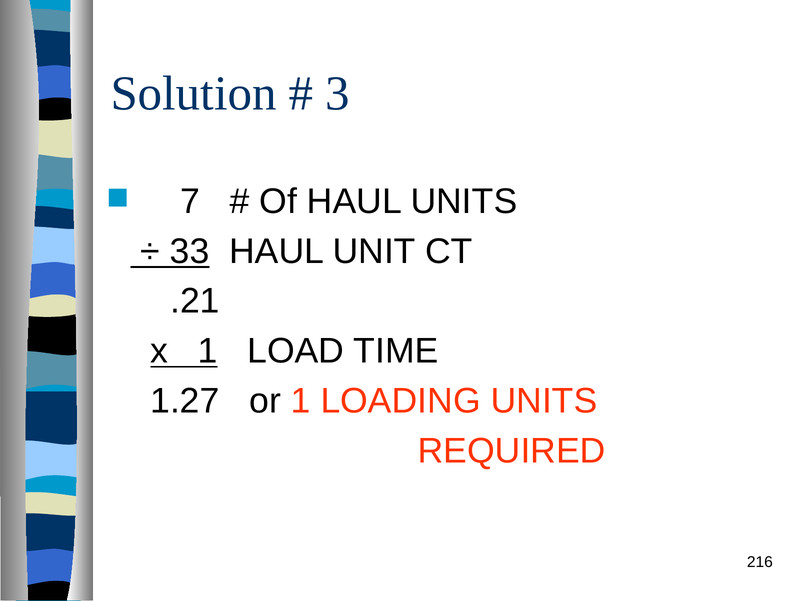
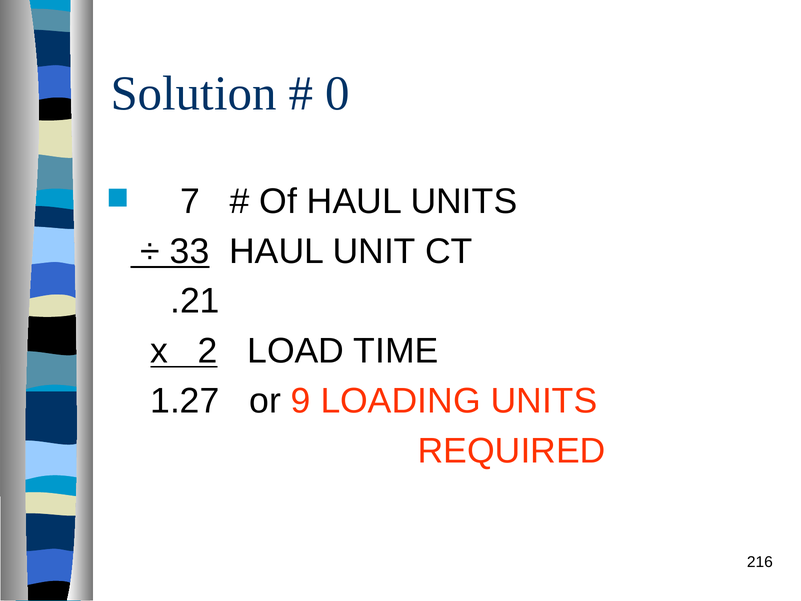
3: 3 -> 0
x 1: 1 -> 2
or 1: 1 -> 9
